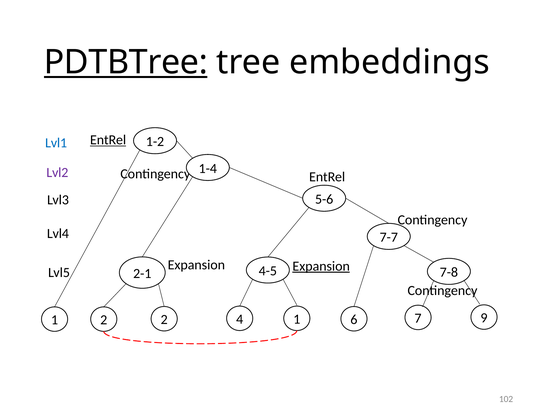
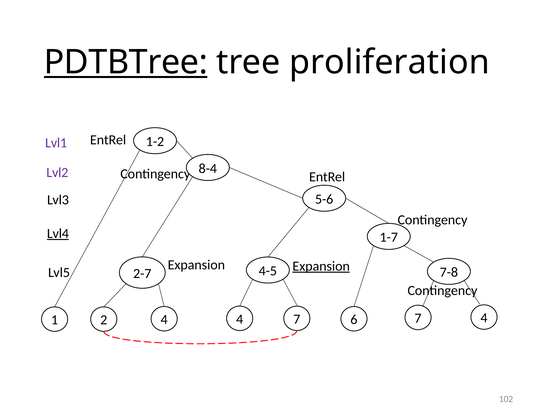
embeddings: embeddings -> proliferation
EntRel at (108, 140) underline: present -> none
Lvl1 colour: blue -> purple
1-4: 1-4 -> 8-4
Lvl4 underline: none -> present
7-7: 7-7 -> 1-7
2-1: 2-1 -> 2-7
1 2: 2 -> 4
4 1: 1 -> 7
7 9: 9 -> 4
